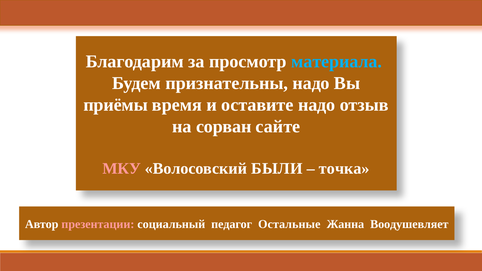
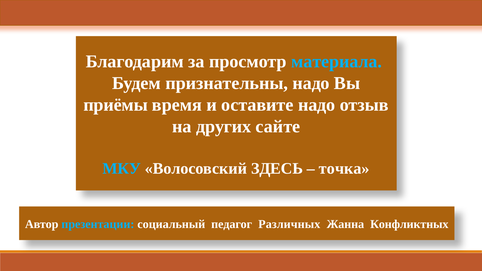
сорван: сорван -> других
МКУ colour: pink -> light blue
БЫЛИ: БЫЛИ -> ЗДЕСЬ
презентации colour: pink -> light blue
Остальные: Остальные -> Различных
Воодушевляет: Воодушевляет -> Конфликтных
